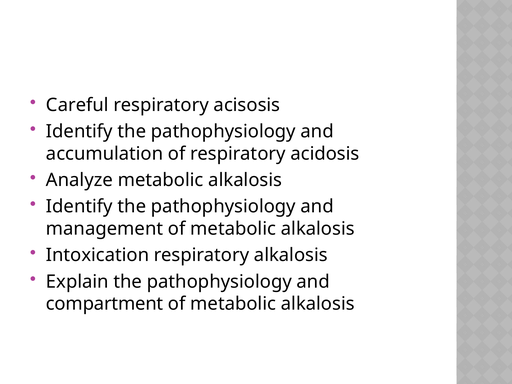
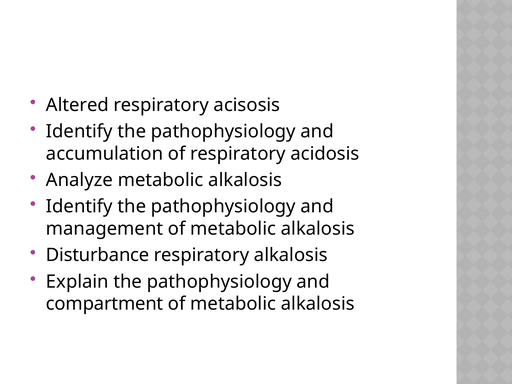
Careful: Careful -> Altered
Intoxication: Intoxication -> Disturbance
